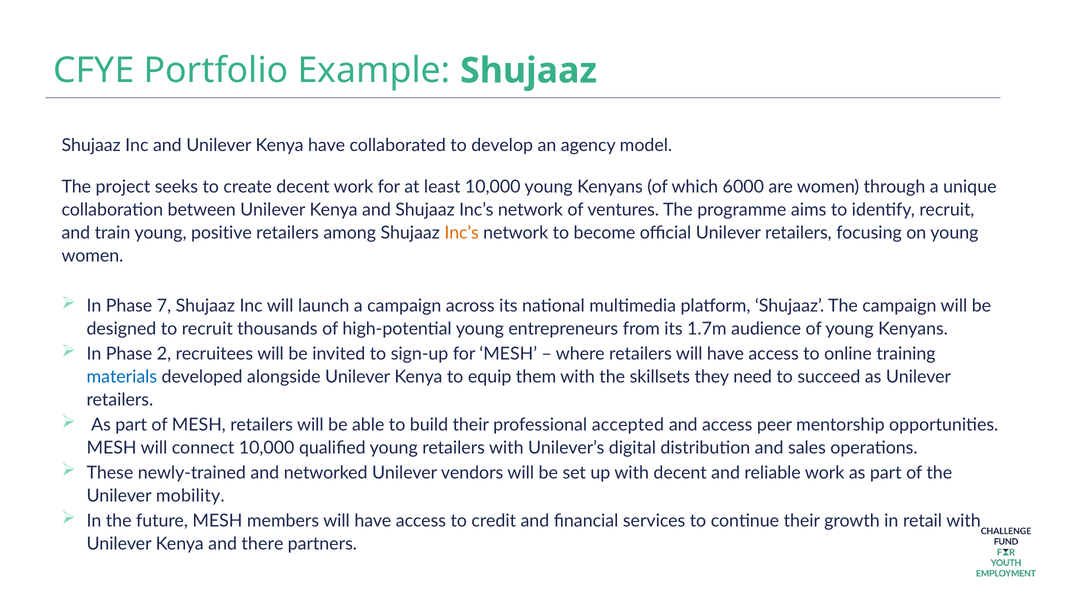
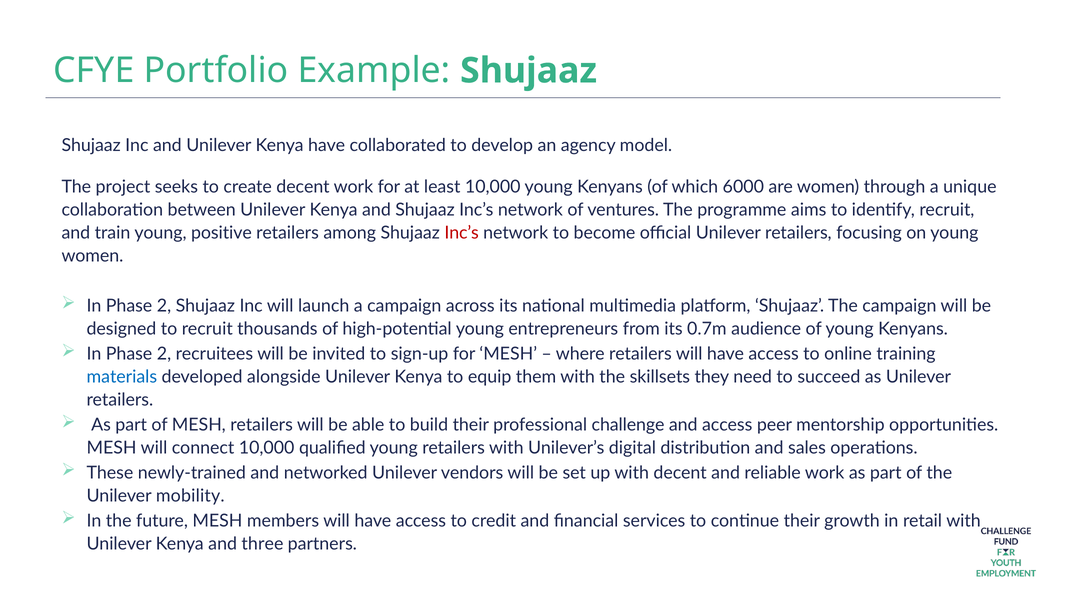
Inc’s at (462, 233) colour: orange -> red
7 at (164, 306): 7 -> 2
1.7m: 1.7m -> 0.7m
accepted: accepted -> challenge
there: there -> three
